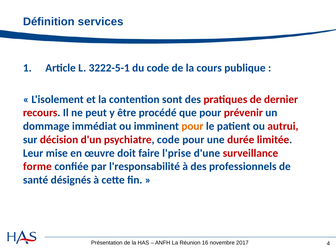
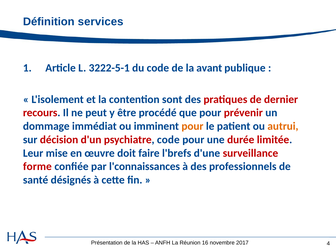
cours: cours -> avant
autrui colour: red -> orange
l'prise: l'prise -> l'brefs
l'responsabilité: l'responsabilité -> l'connaissances
